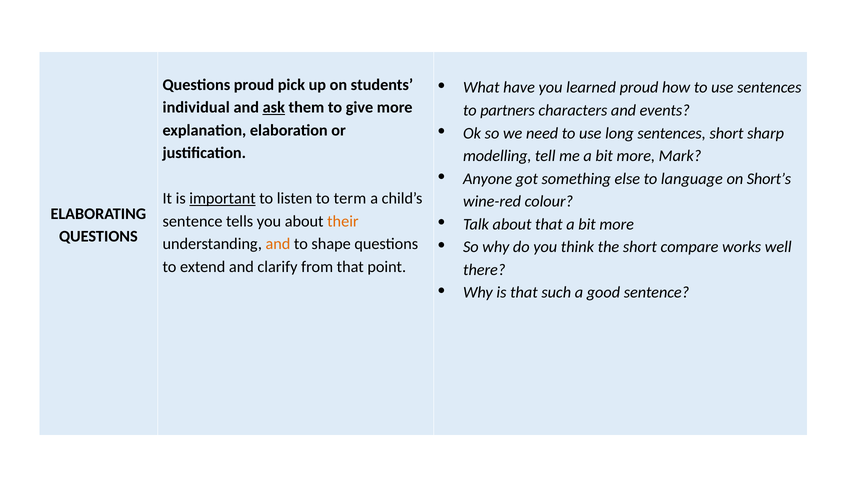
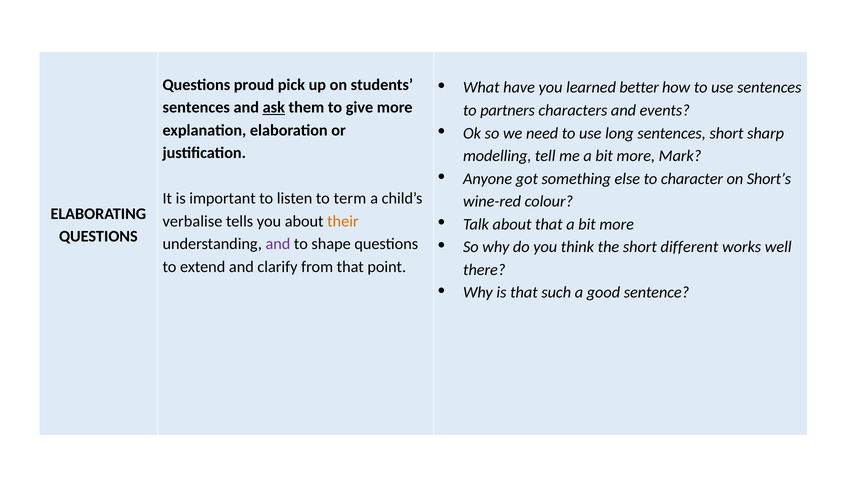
learned proud: proud -> better
individual at (196, 107): individual -> sentences
language: language -> character
important underline: present -> none
sentence at (193, 221): sentence -> verbalise
and at (278, 244) colour: orange -> purple
compare: compare -> different
